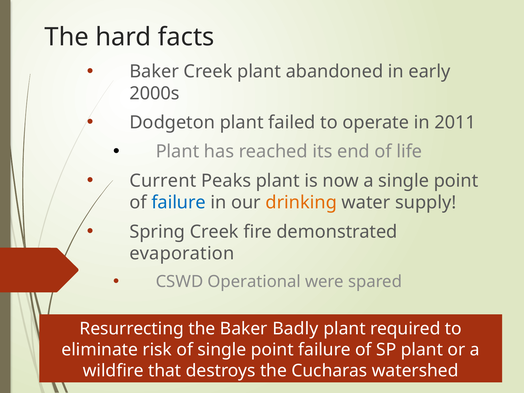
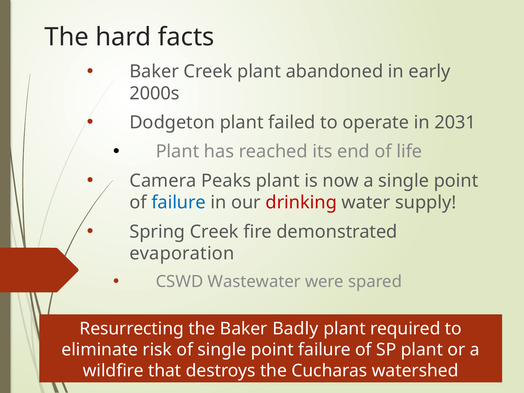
2011: 2011 -> 2031
Current: Current -> Camera
drinking colour: orange -> red
Operational: Operational -> Wastewater
